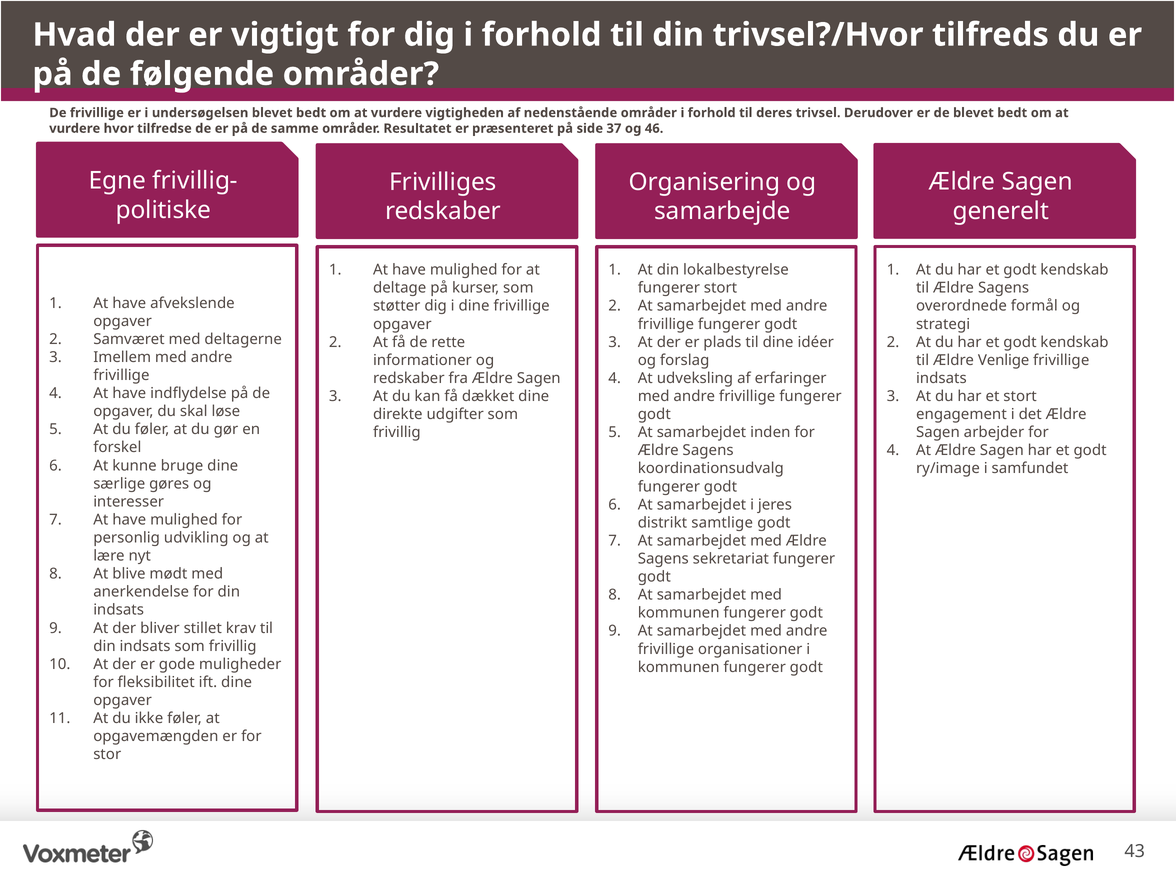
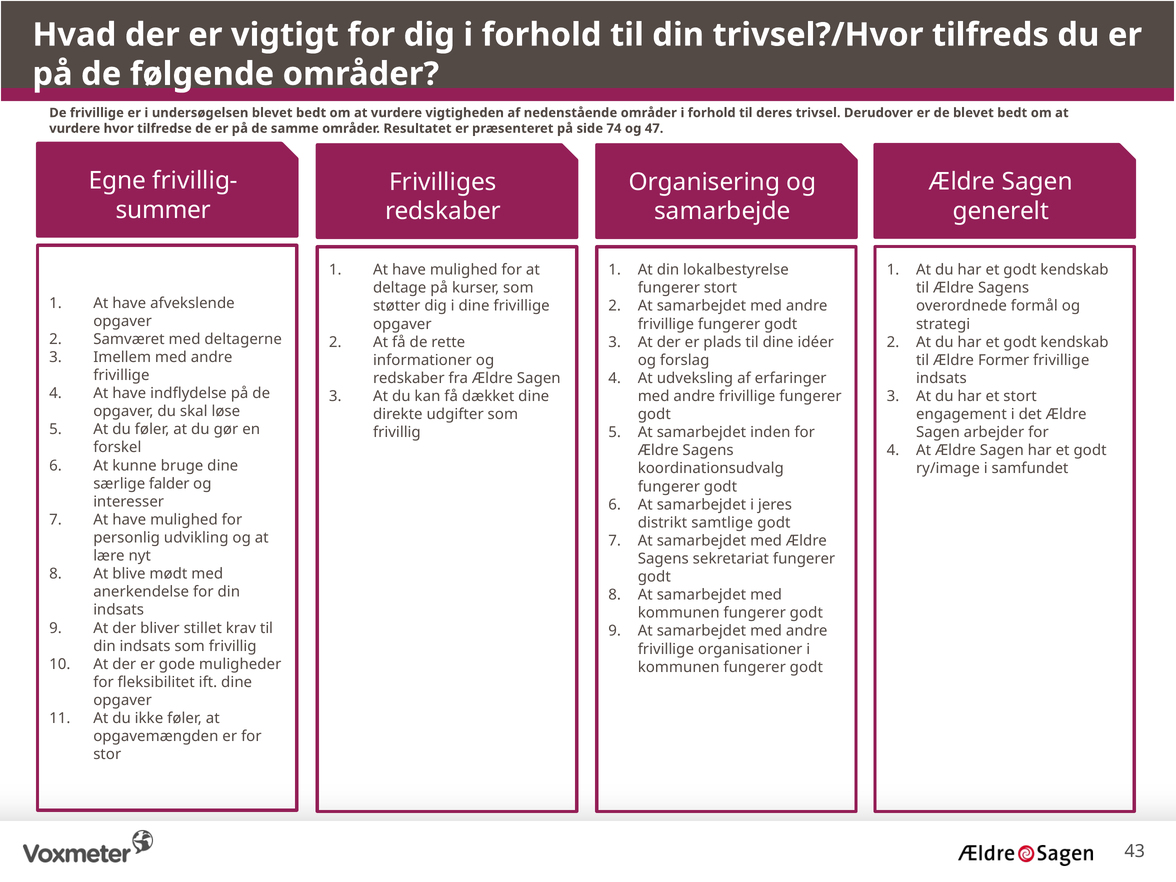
37: 37 -> 74
46: 46 -> 47
politiske: politiske -> summer
Venlige: Venlige -> Former
gøres: gøres -> falder
